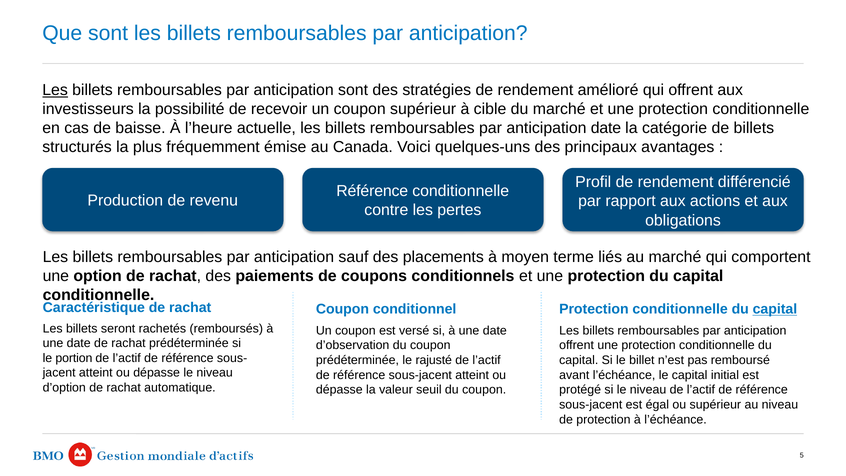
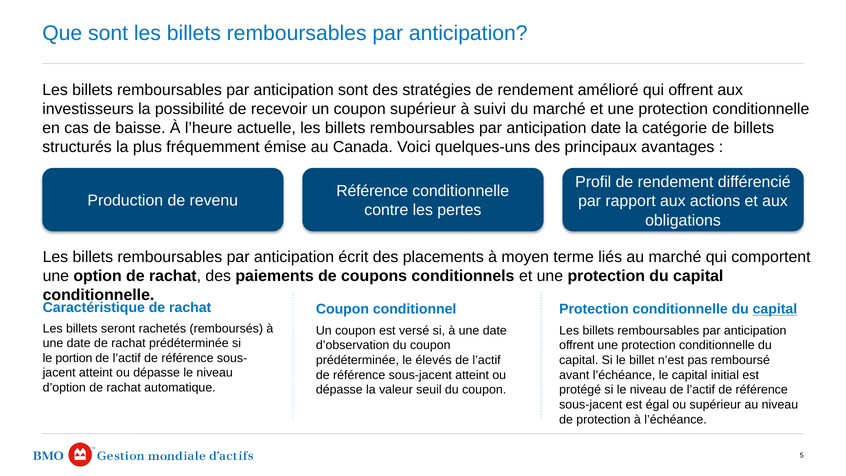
Les at (55, 90) underline: present -> none
cible: cible -> suivi
sauf: sauf -> écrit
rajusté: rajusté -> élevés
